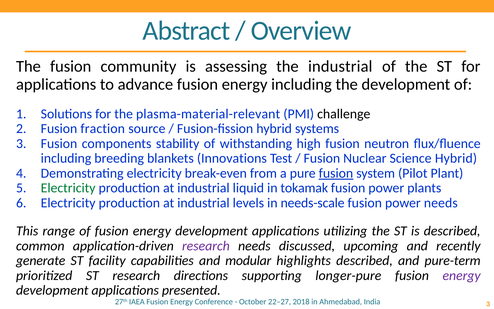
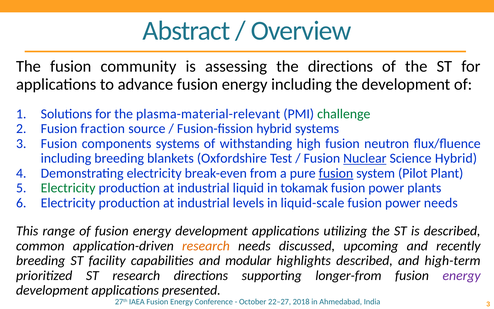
the industrial: industrial -> directions
challenge colour: black -> green
components stability: stability -> systems
Innovations: Innovations -> Oxfordshire
Nuclear underline: none -> present
needs-scale: needs-scale -> liquid-scale
research at (206, 246) colour: purple -> orange
generate at (41, 260): generate -> breeding
pure-term: pure-term -> high-term
longer-pure: longer-pure -> longer-from
